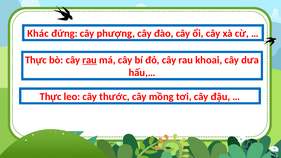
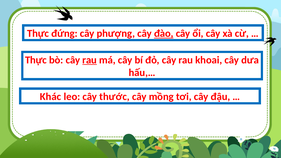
Khác at (38, 34): Khác -> Thực
đào underline: none -> present
Thực at (51, 97): Thực -> Khác
